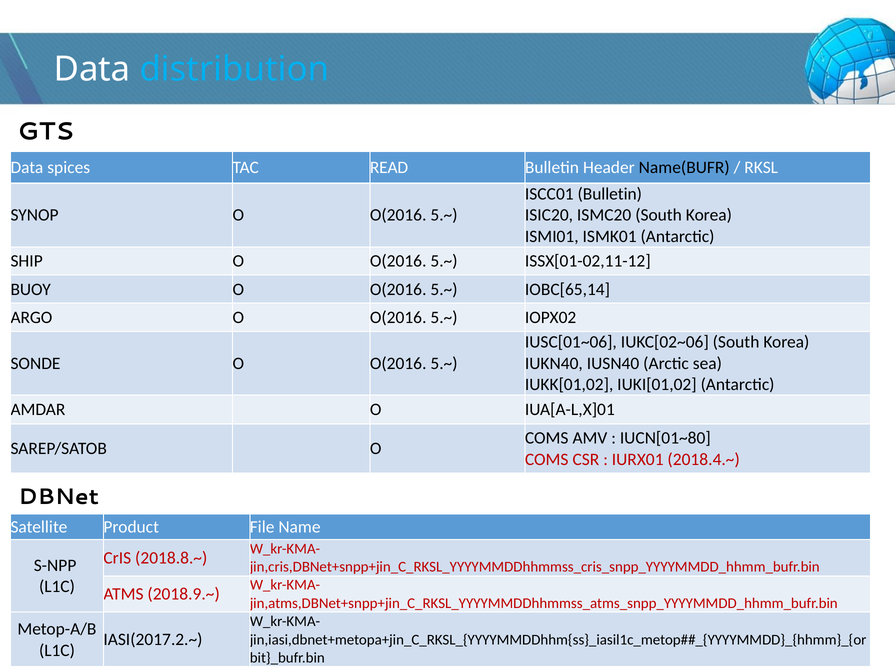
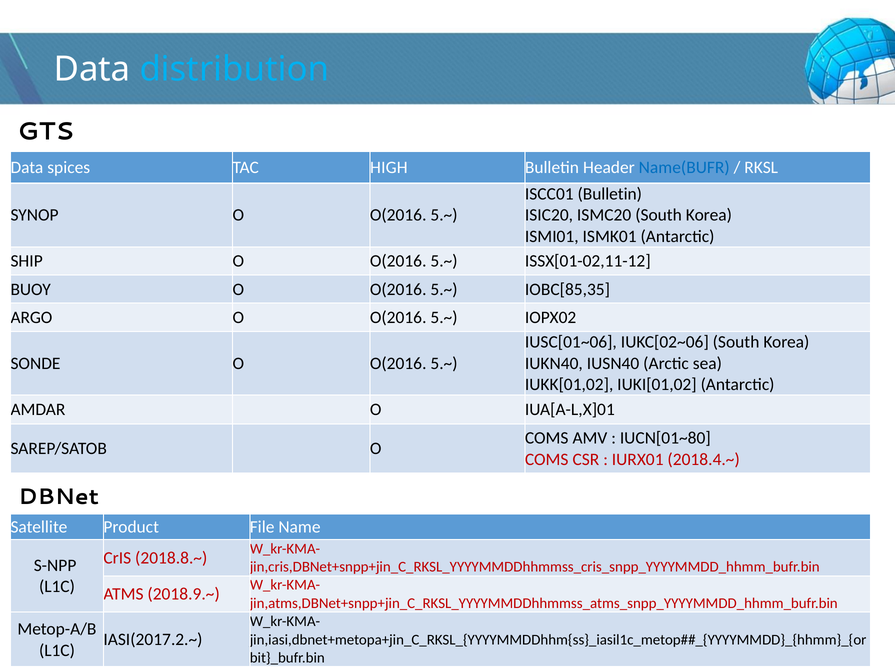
READ: READ -> HIGH
Name(BUFR colour: black -> blue
IOBC[65,14: IOBC[65,14 -> IOBC[85,35
